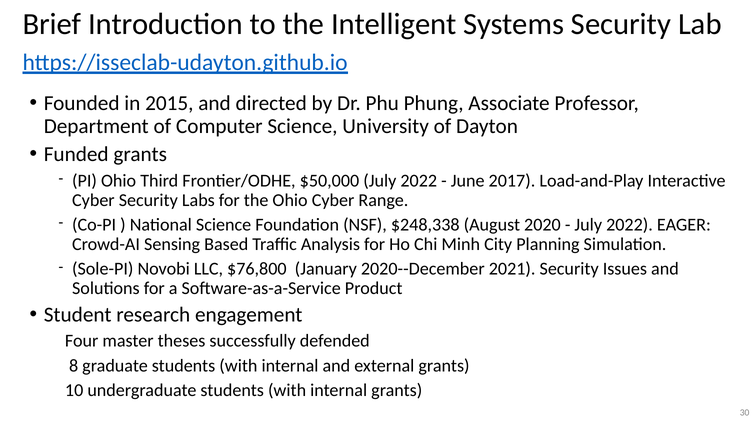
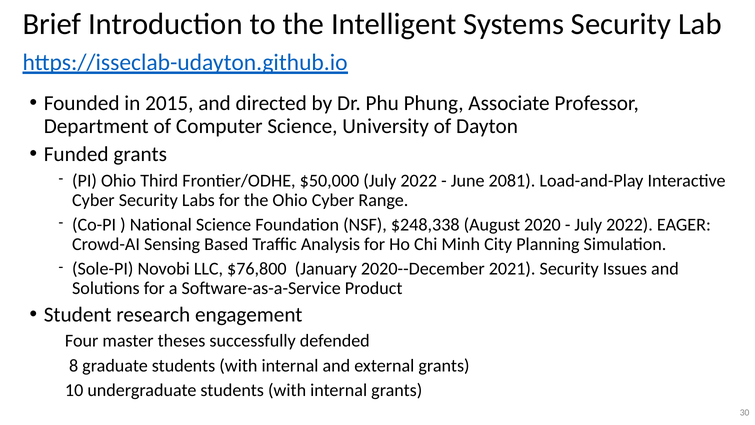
2017: 2017 -> 2081
